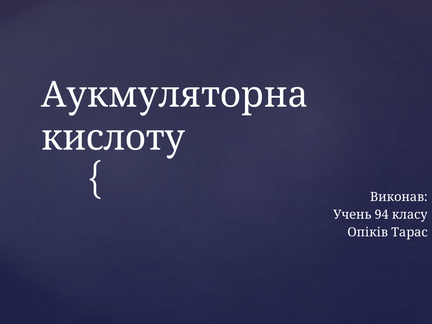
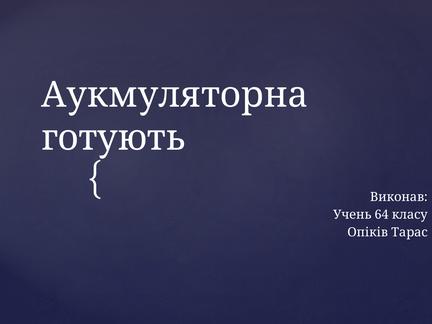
кислоту: кислоту -> готують
94: 94 -> 64
